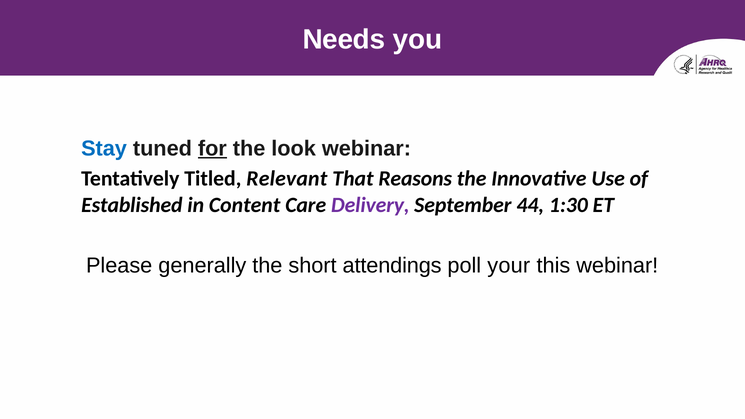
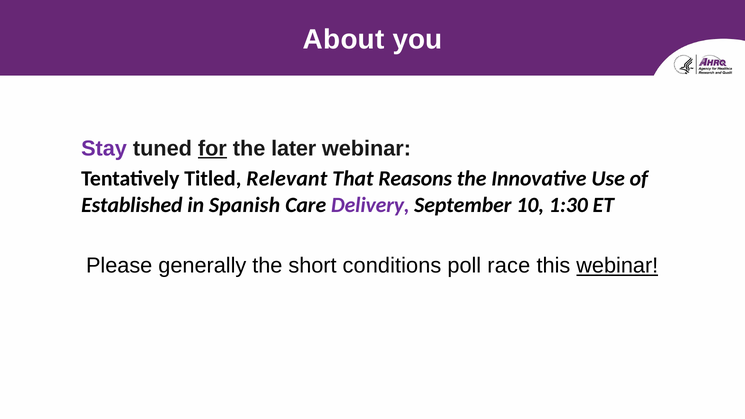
Needs: Needs -> About
Stay colour: blue -> purple
look: look -> later
Content: Content -> Spanish
44: 44 -> 10
attendings: attendings -> conditions
your: your -> race
webinar at (617, 266) underline: none -> present
